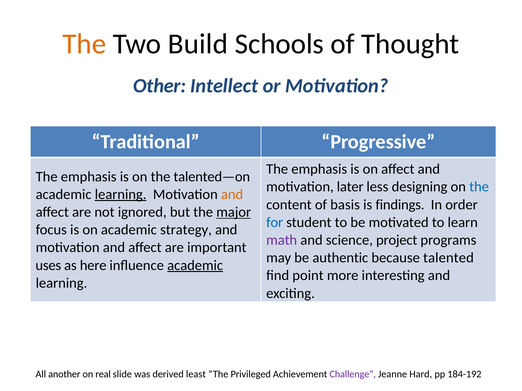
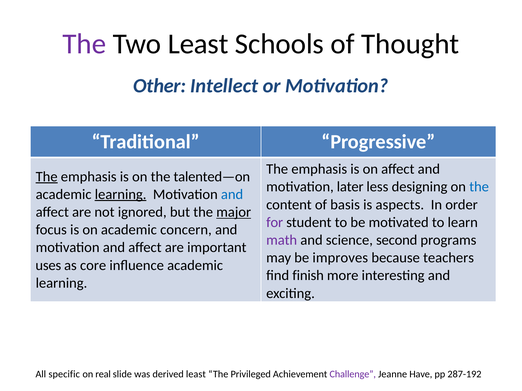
The at (84, 44) colour: orange -> purple
Two Build: Build -> Least
The at (47, 177) underline: none -> present
and at (232, 195) colour: orange -> blue
findings: findings -> aspects
for colour: blue -> purple
strategy: strategy -> concern
project: project -> second
authentic: authentic -> improves
talented: talented -> teachers
here: here -> core
academic at (195, 266) underline: present -> none
point: point -> finish
another: another -> specific
Hard: Hard -> Have
184-192: 184-192 -> 287-192
